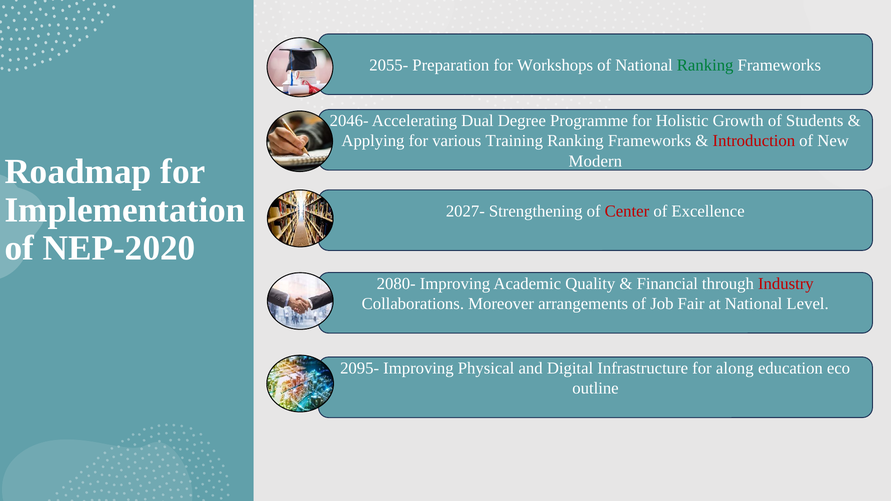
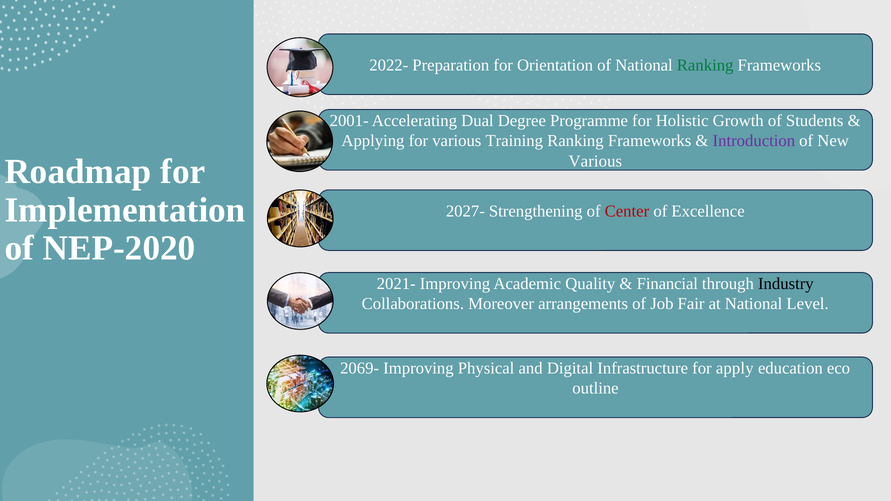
2055-: 2055- -> 2022-
Workshops: Workshops -> Orientation
2046-: 2046- -> 2001-
Introduction colour: red -> purple
Modern at (595, 161): Modern -> Various
2080-: 2080- -> 2021-
Industry colour: red -> black
2095-: 2095- -> 2069-
along: along -> apply
